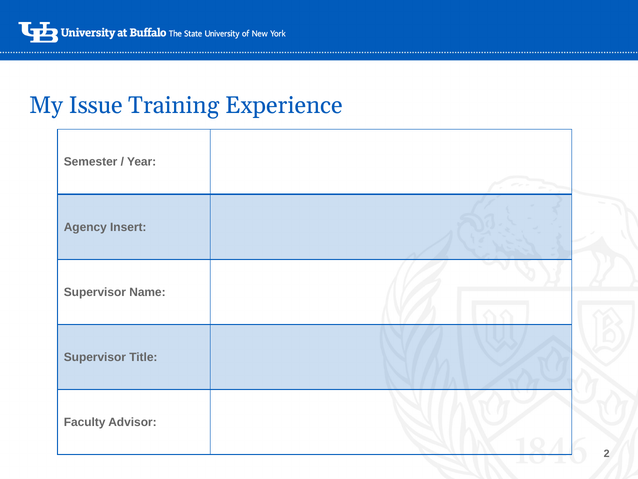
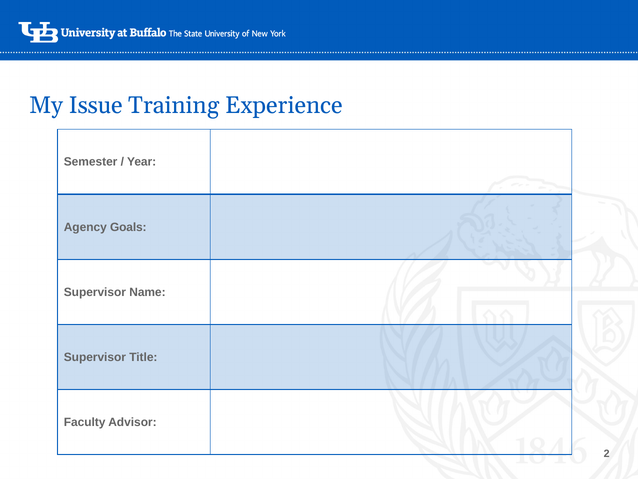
Insert: Insert -> Goals
